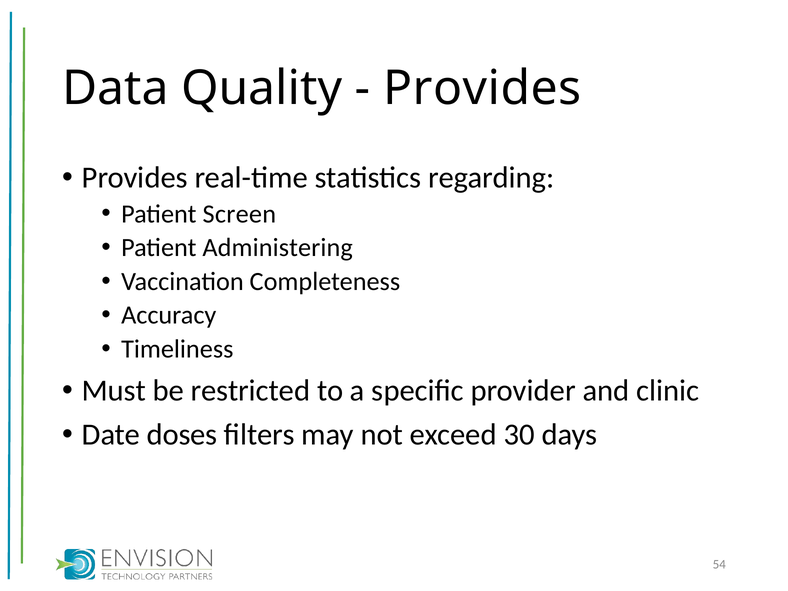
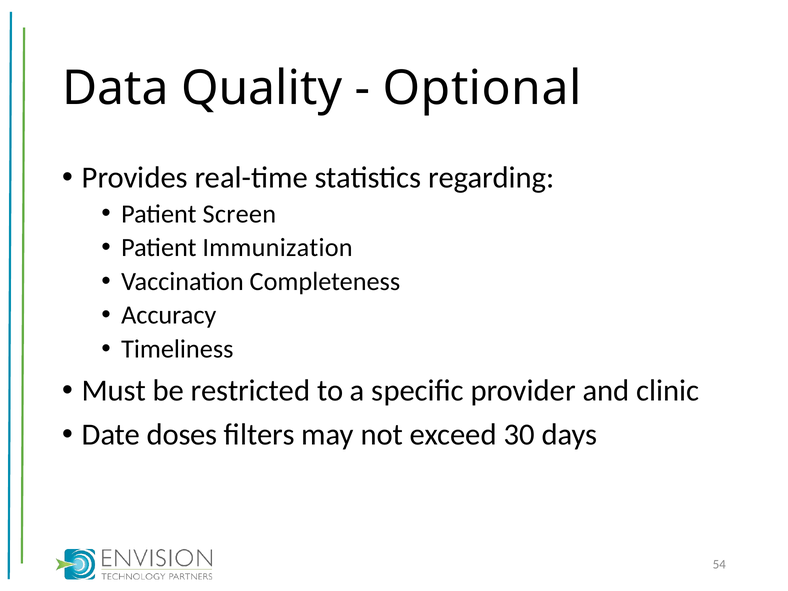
Provides at (482, 88): Provides -> Optional
Administering: Administering -> Immunization
